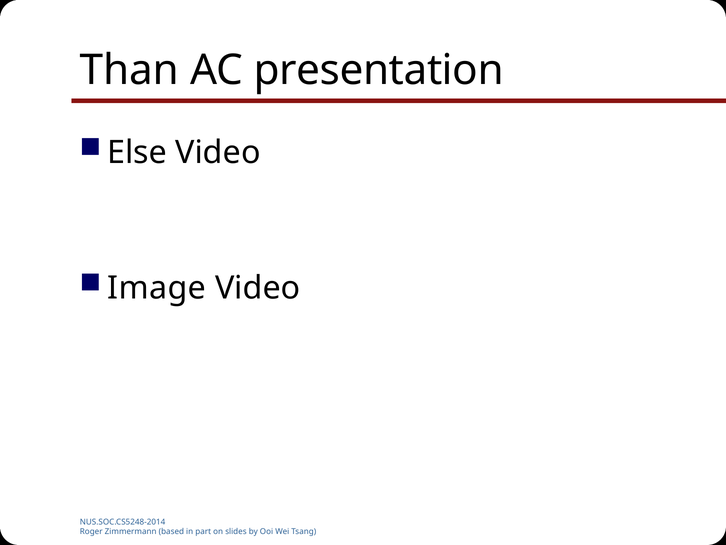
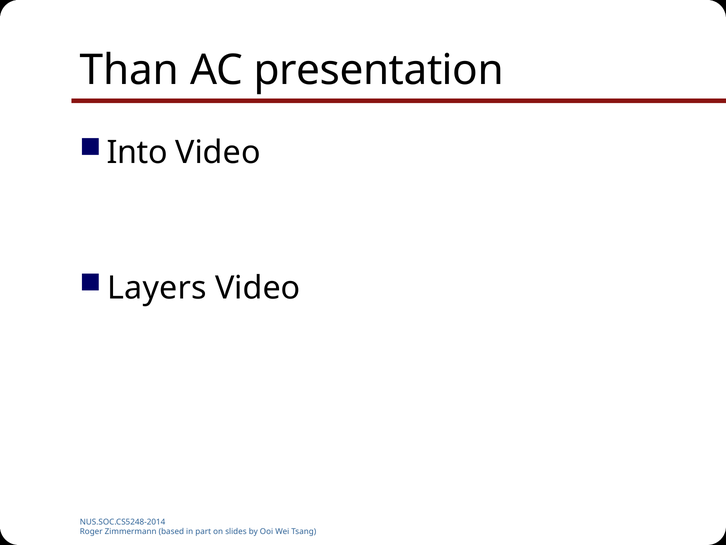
Else: Else -> Into
Image: Image -> Layers
